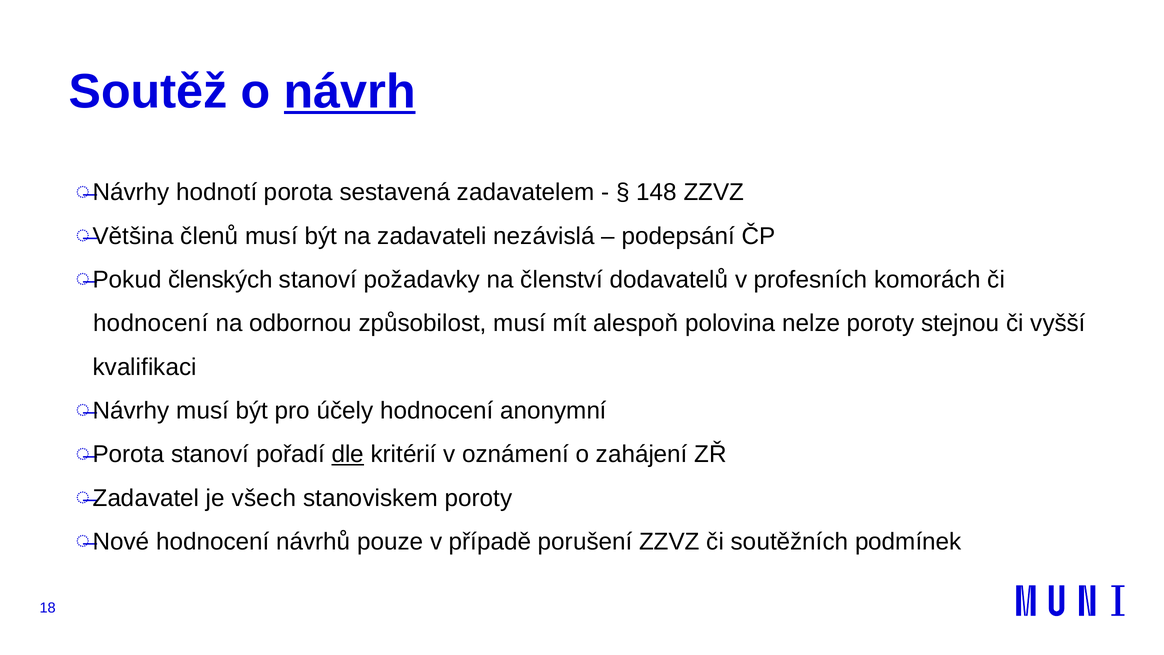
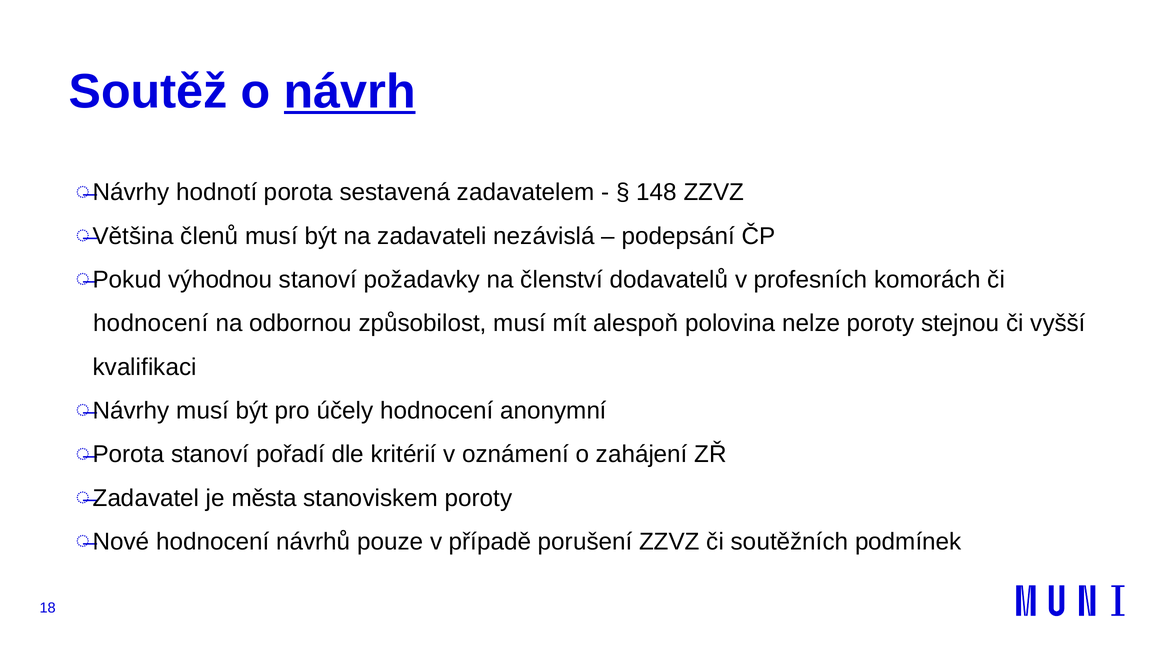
členských: členských -> výhodnou
dle underline: present -> none
všech: všech -> města
